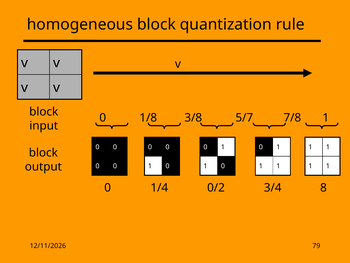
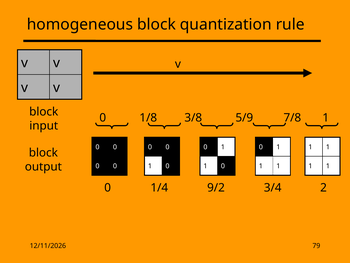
5/7: 5/7 -> 5/9
0/2: 0/2 -> 9/2
8: 8 -> 2
